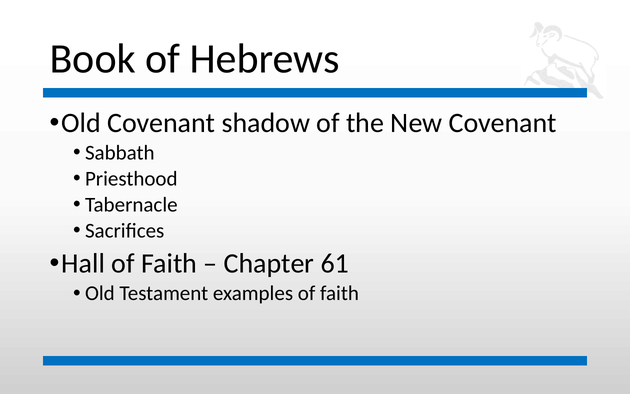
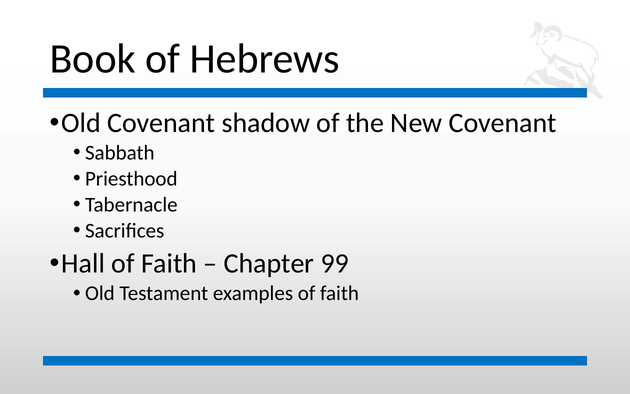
61: 61 -> 99
